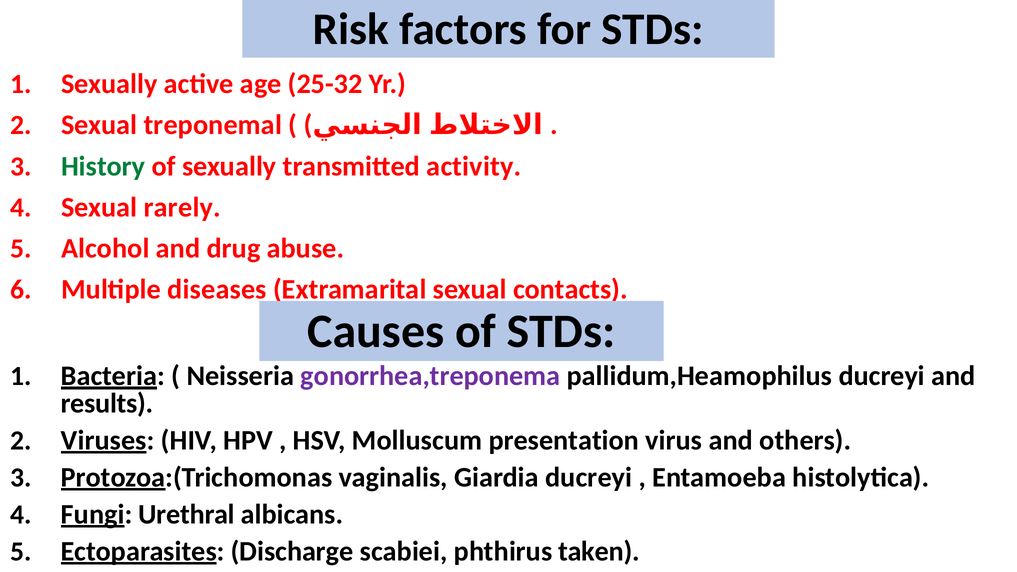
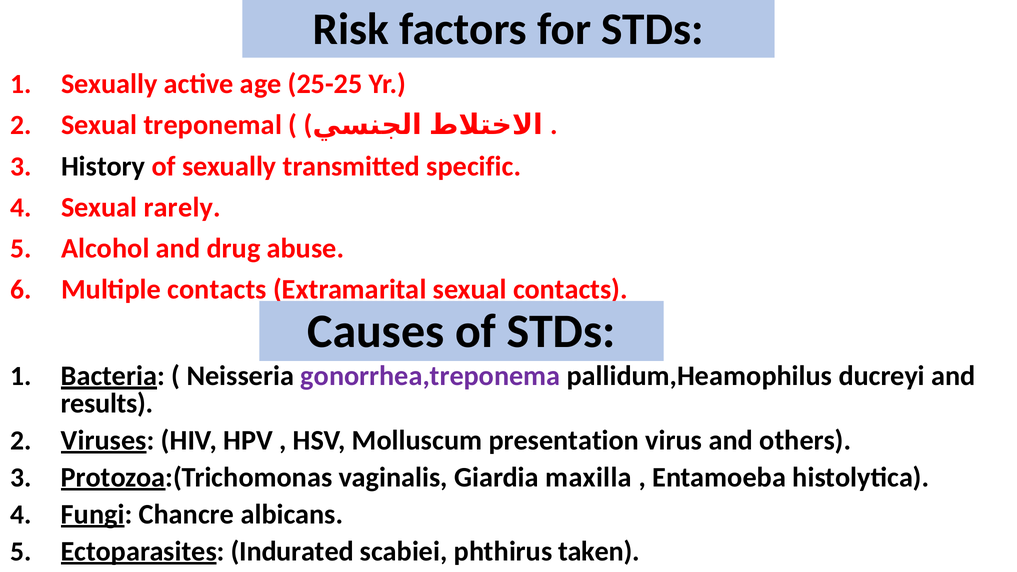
25-32: 25-32 -> 25-25
History colour: green -> black
activity: activity -> specific
Multiple diseases: diseases -> contacts
Giardia ducreyi: ducreyi -> maxilla
Urethral: Urethral -> Chancre
Discharge: Discharge -> Indurated
